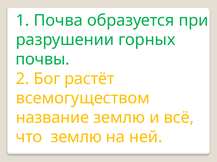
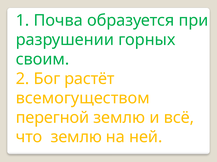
почвы: почвы -> своим
название: название -> перегной
